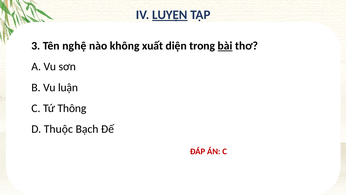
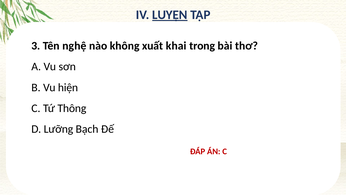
diện: diện -> khai
bài underline: present -> none
luận: luận -> hiện
Thuộc: Thuộc -> Lưỡng
